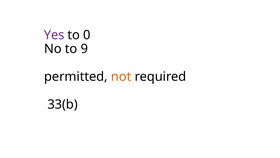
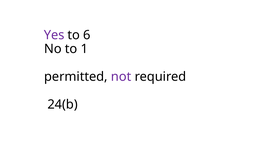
0: 0 -> 6
9: 9 -> 1
not colour: orange -> purple
33(b: 33(b -> 24(b
